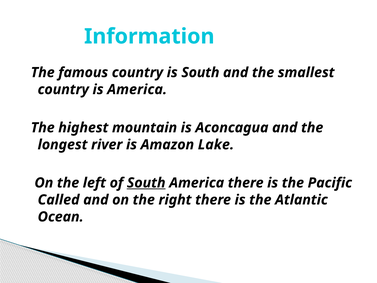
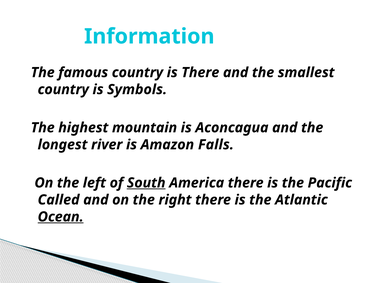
is South: South -> There
is America: America -> Symbols
Lake: Lake -> Falls
Ocean underline: none -> present
